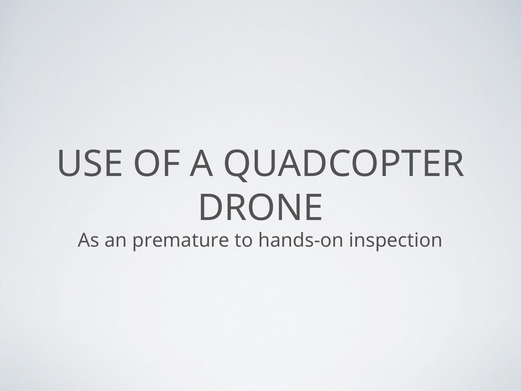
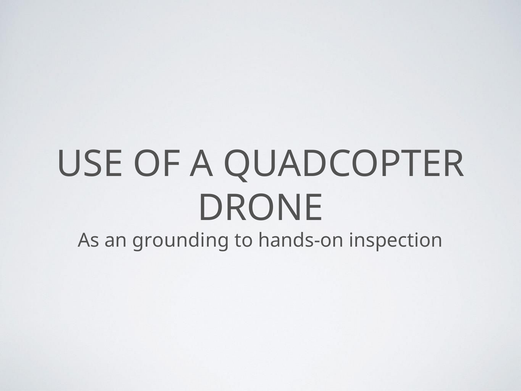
premature: premature -> grounding
